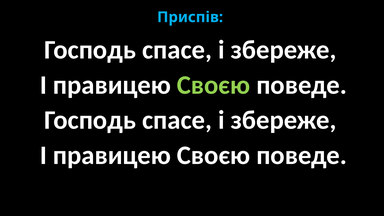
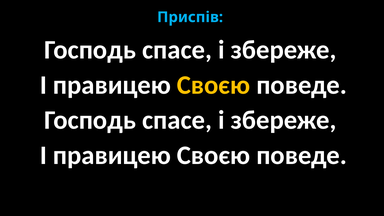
Своєю at (214, 85) colour: light green -> yellow
